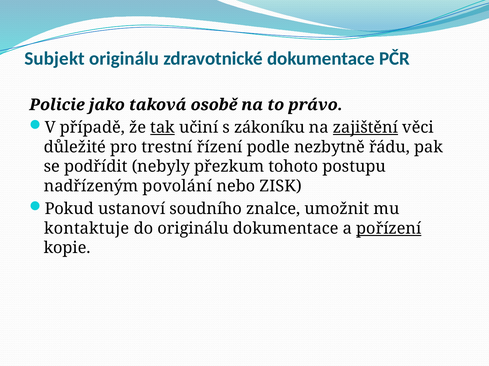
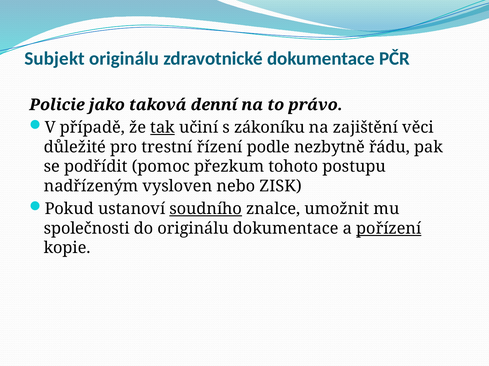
osobě: osobě -> denní
zajištění underline: present -> none
nebyly: nebyly -> pomoc
povolání: povolání -> vysloven
soudního underline: none -> present
kontaktuje: kontaktuje -> společnosti
